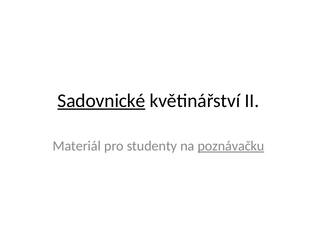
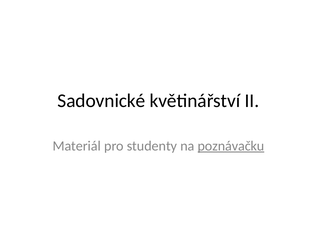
Sadovnické underline: present -> none
